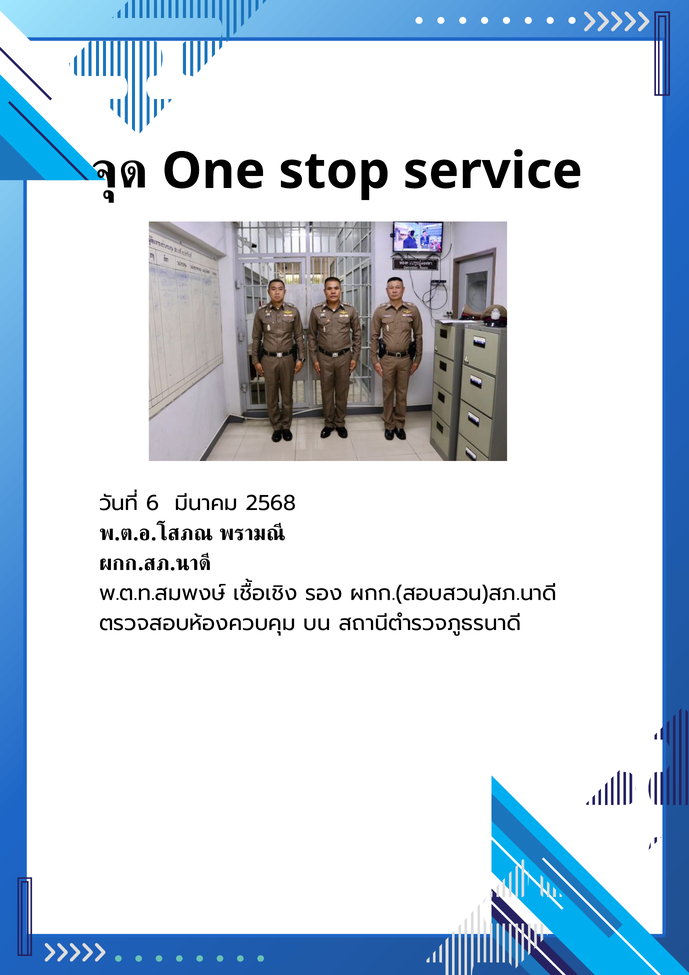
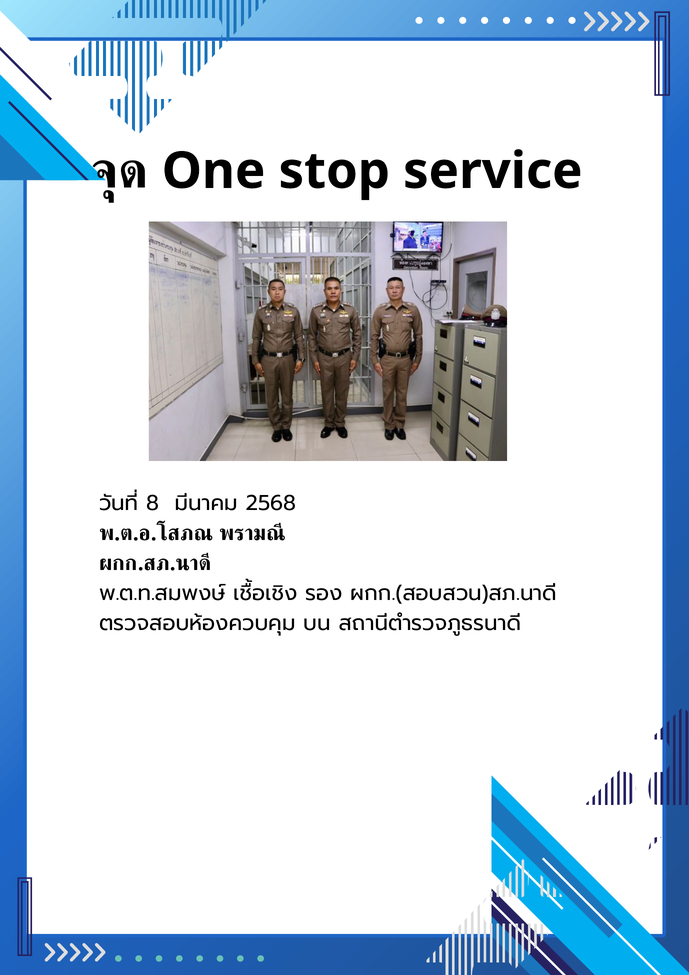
6: 6 -> 8
